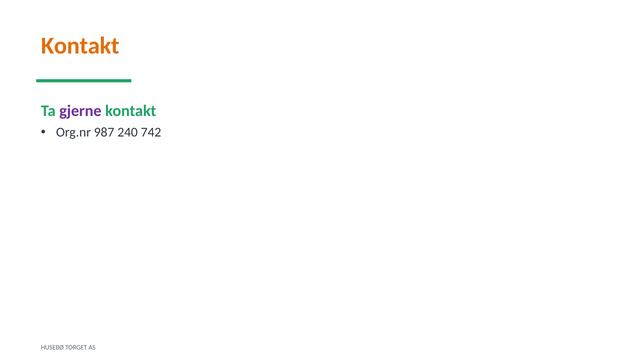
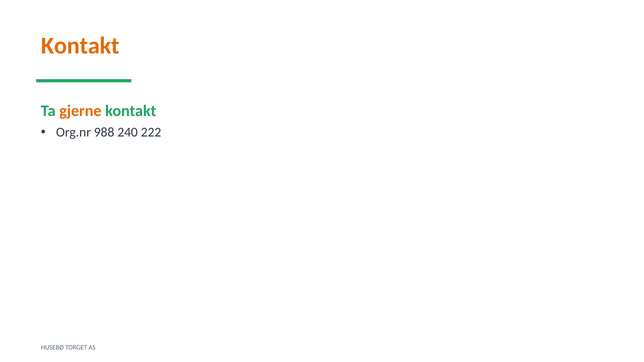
gjerne colour: purple -> orange
987: 987 -> 988
742: 742 -> 222
